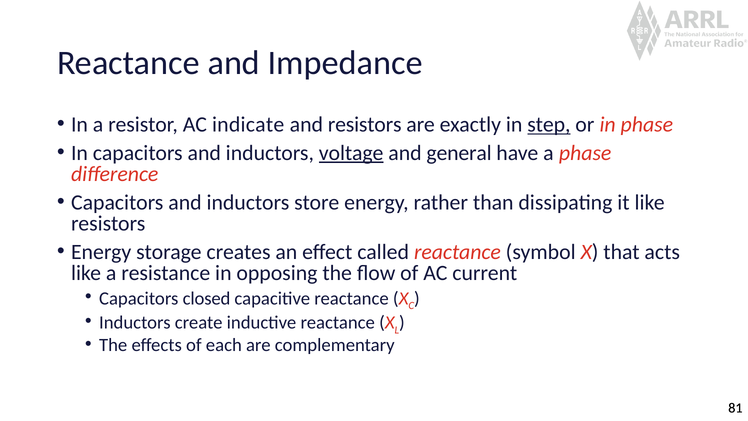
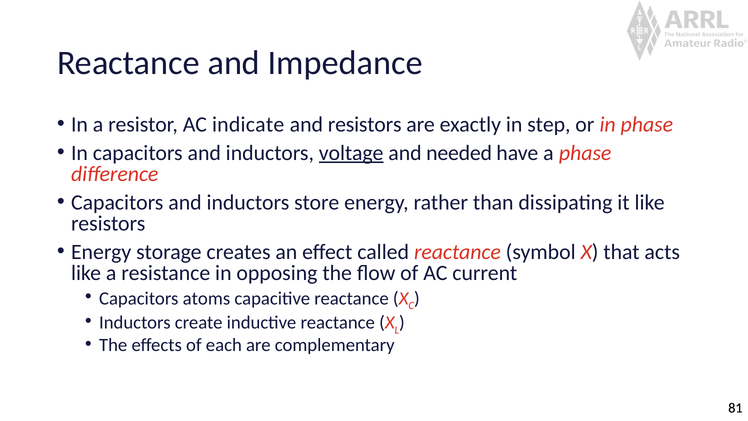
step underline: present -> none
general: general -> needed
closed: closed -> atoms
